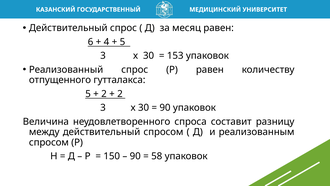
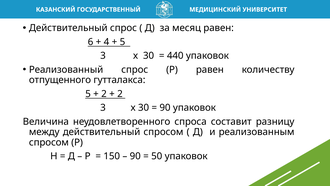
153: 153 -> 440
58: 58 -> 50
